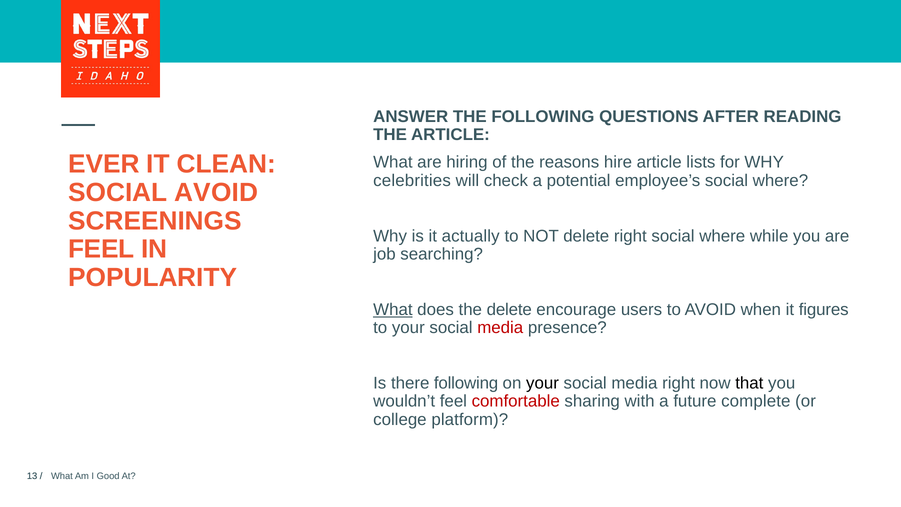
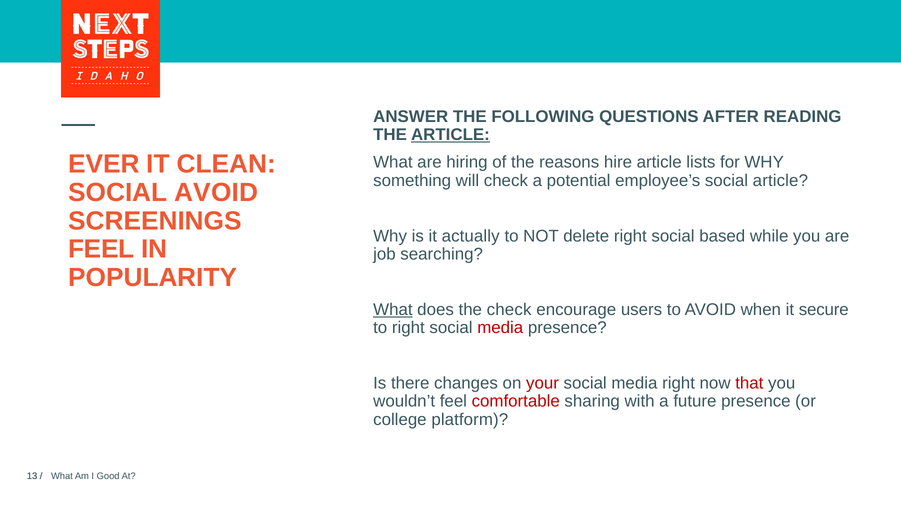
ARTICLE at (450, 135) underline: none -> present
celebrities: celebrities -> something
employee’s social where: where -> article
where at (722, 236): where -> based
the delete: delete -> check
figures: figures -> secure
to your: your -> right
there following: following -> changes
your at (543, 383) colour: black -> red
that colour: black -> red
future complete: complete -> presence
